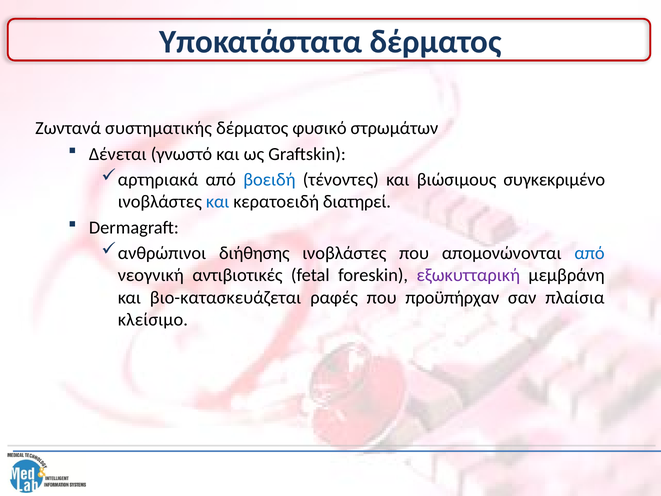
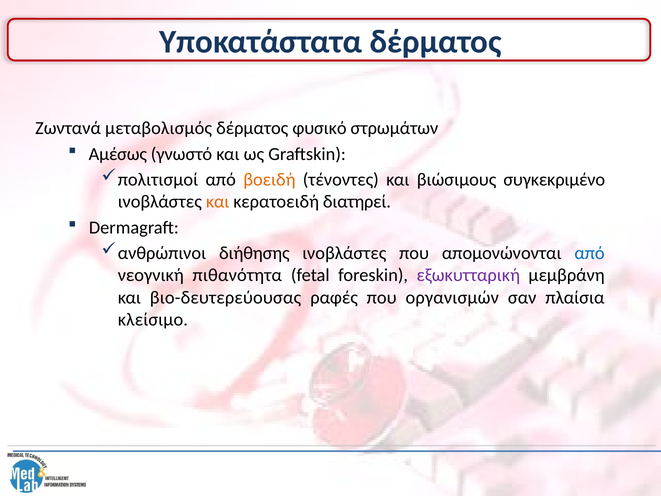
συστηματικής: συστηματικής -> μεταβολισμός
Δένεται: Δένεται -> Αμέσως
αρτηριακά: αρτηριακά -> πολιτισμοί
βοειδή colour: blue -> orange
και at (218, 202) colour: blue -> orange
αντιβιοτικές: αντιβιοτικές -> πιθανότητα
βιο-κατασκευάζεται: βιο-κατασκευάζεται -> βιο-δευτερεύουσας
προϋπήρχαν: προϋπήρχαν -> οργανισμών
